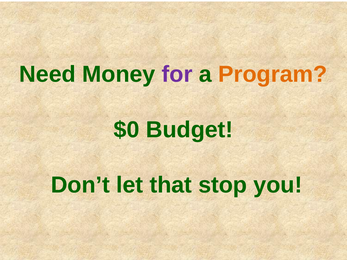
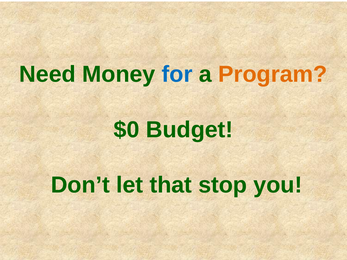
for colour: purple -> blue
